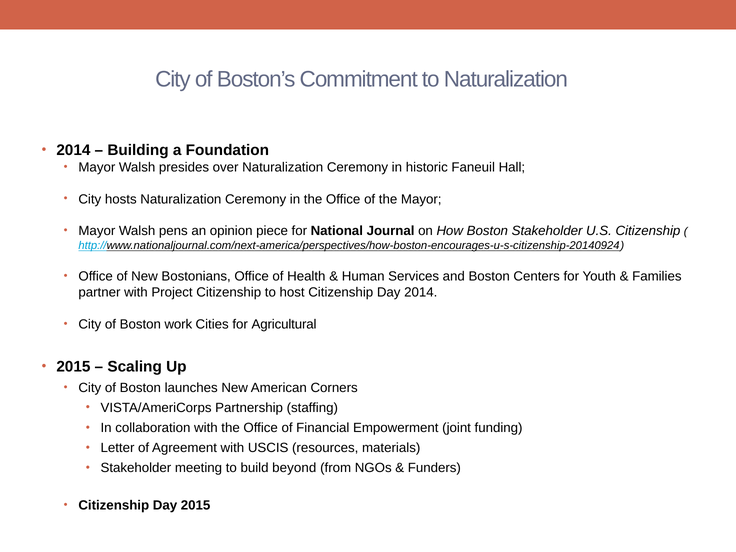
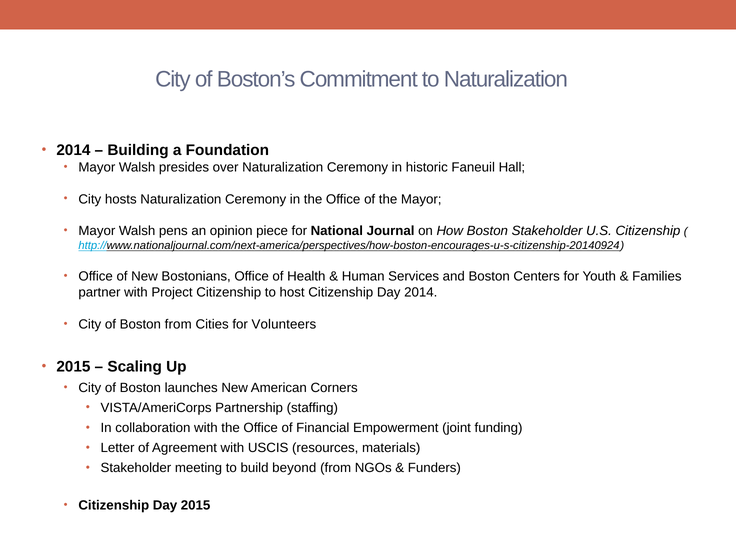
Boston work: work -> from
Agricultural: Agricultural -> Volunteers
